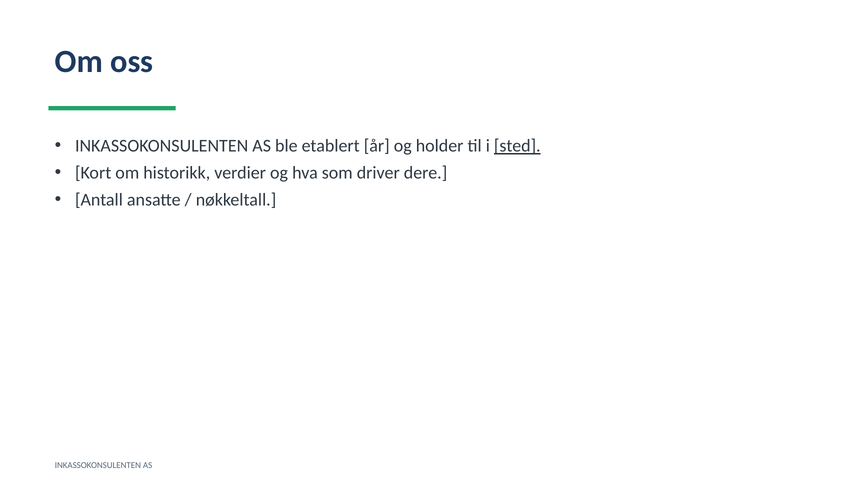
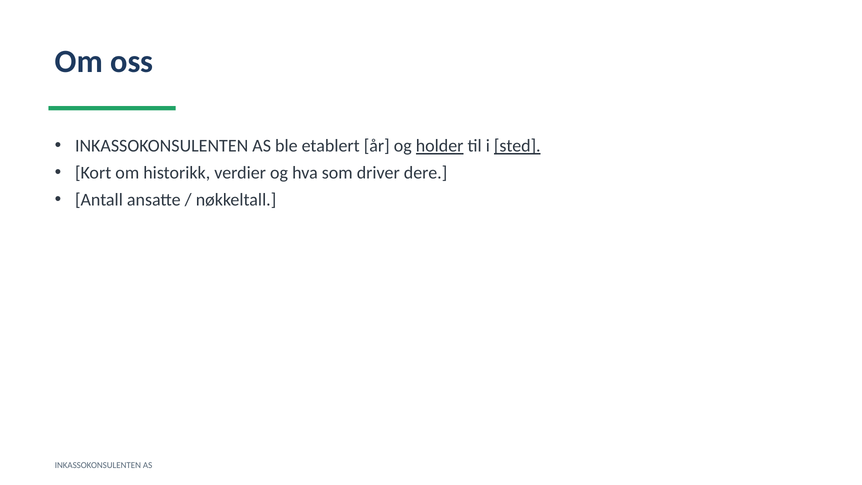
holder underline: none -> present
